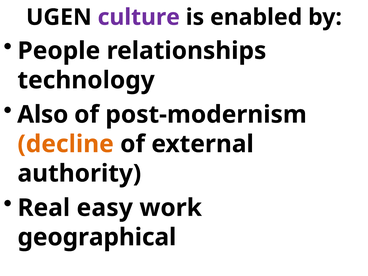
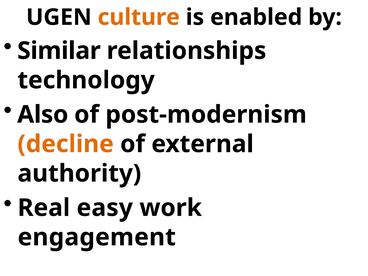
culture colour: purple -> orange
People: People -> Similar
geographical: geographical -> engagement
